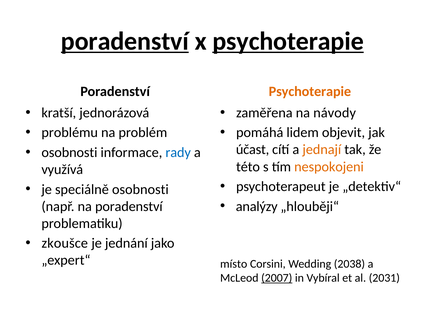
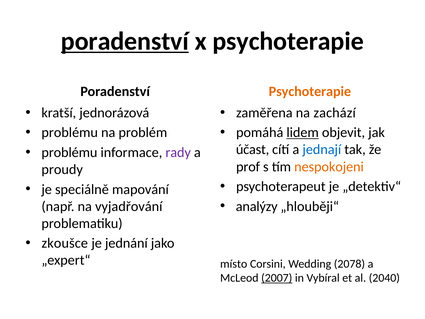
psychoterapie at (288, 41) underline: present -> none
návody: návody -> zachází
lidem underline: none -> present
jednají colour: orange -> blue
osobnosti at (69, 152): osobnosti -> problému
rady colour: blue -> purple
této: této -> prof
využívá: využívá -> proudy
speciálně osobnosti: osobnosti -> mapování
na poradenství: poradenství -> vyjadřování
2038: 2038 -> 2078
2031: 2031 -> 2040
